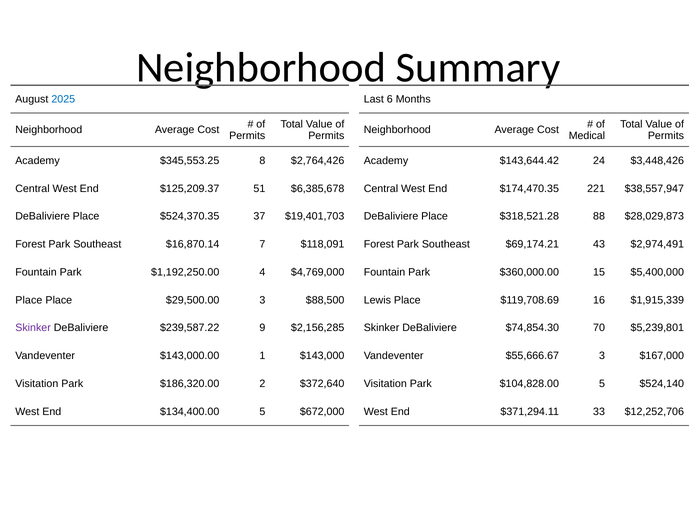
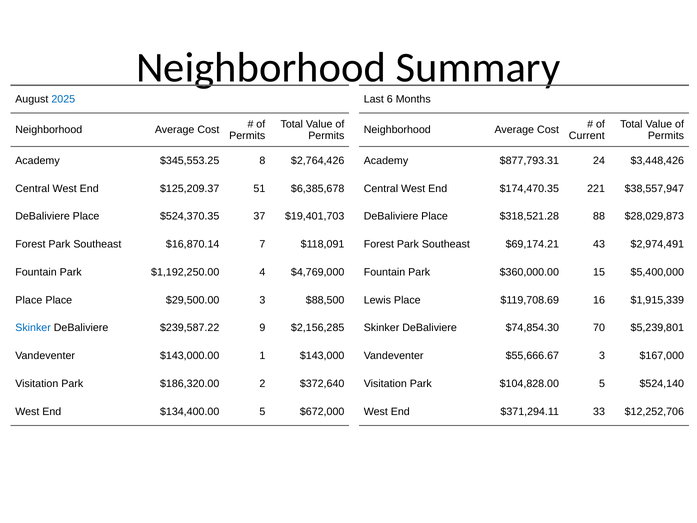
Medical: Medical -> Current
$143,644.42: $143,644.42 -> $877,793.31
Skinker at (33, 328) colour: purple -> blue
